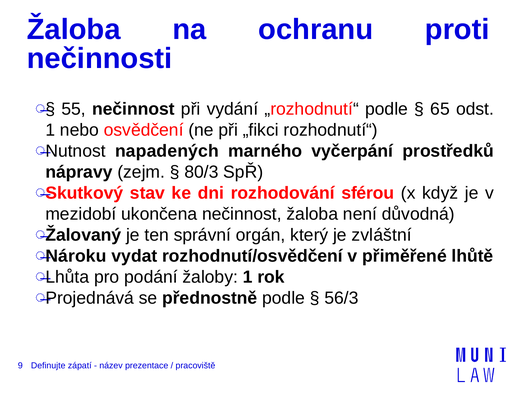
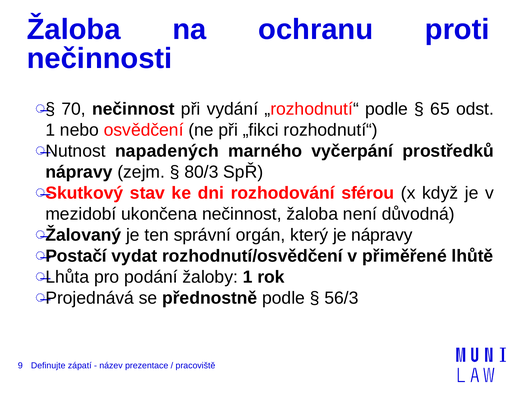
55: 55 -> 70
je zvláštní: zvláštní -> nápravy
Nároku: Nároku -> Postačí
